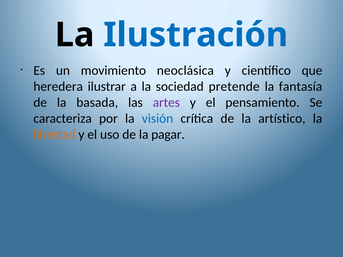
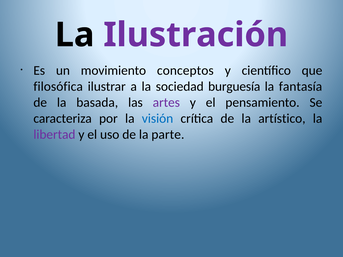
Ilustración colour: blue -> purple
neoclásica: neoclásica -> conceptos
heredera: heredera -> filosófica
pretende: pretende -> burguesía
libertad colour: orange -> purple
pagar: pagar -> parte
